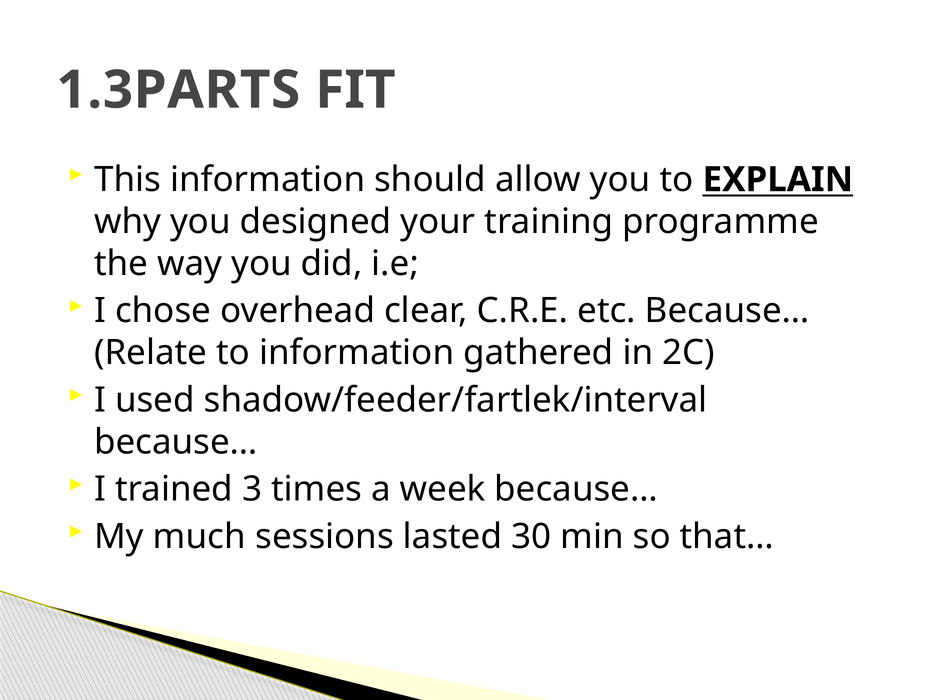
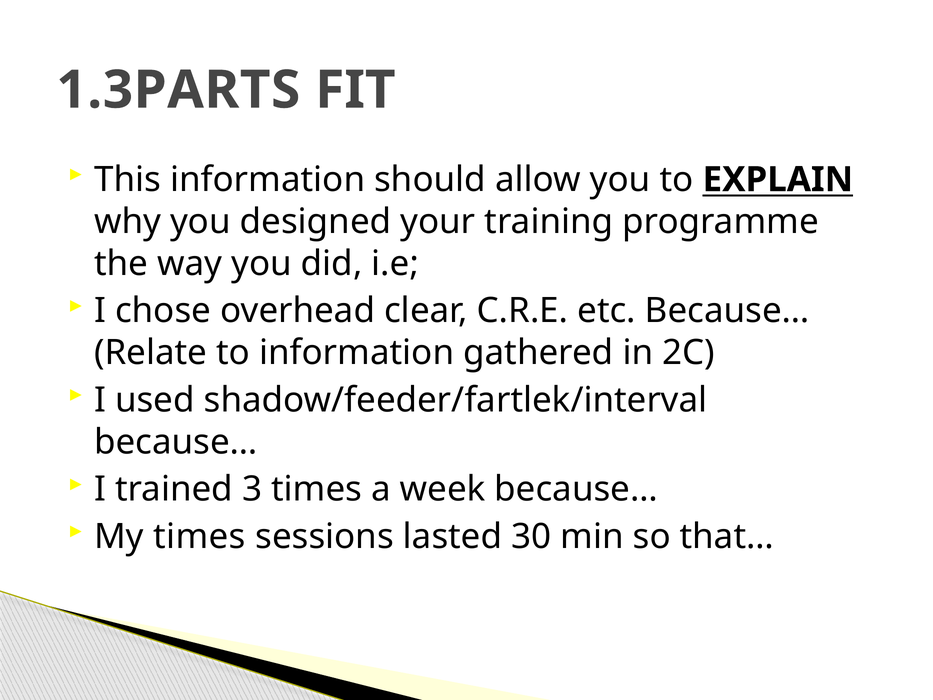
My much: much -> times
